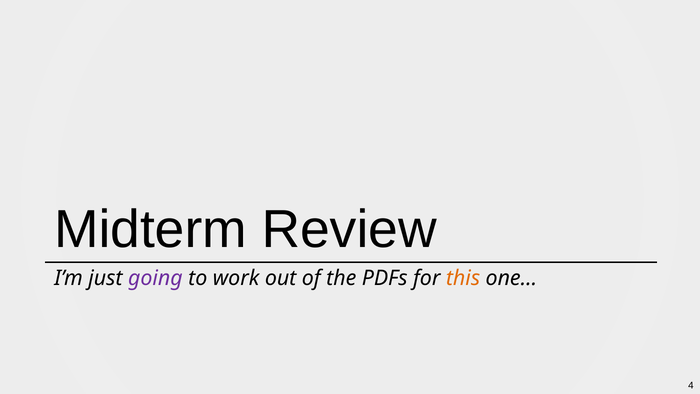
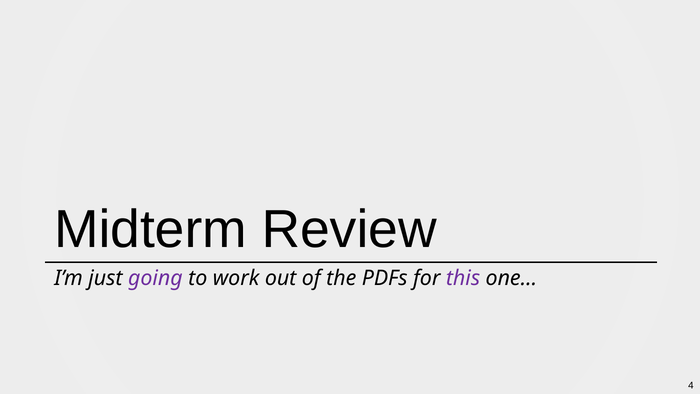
this colour: orange -> purple
